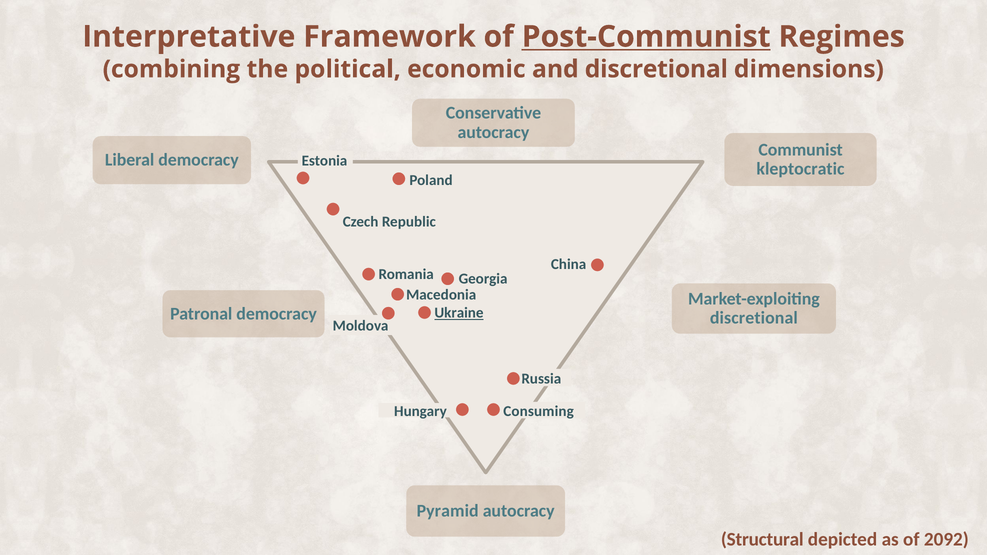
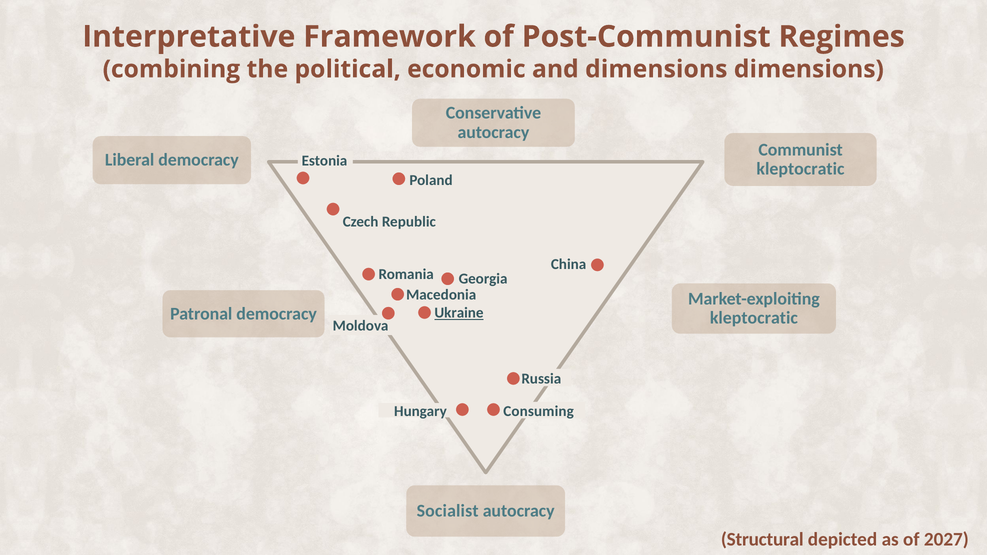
Post-Communist underline: present -> none
and discretional: discretional -> dimensions
discretional at (754, 318): discretional -> kleptocratic
Pyramid: Pyramid -> Socialist
2092: 2092 -> 2027
